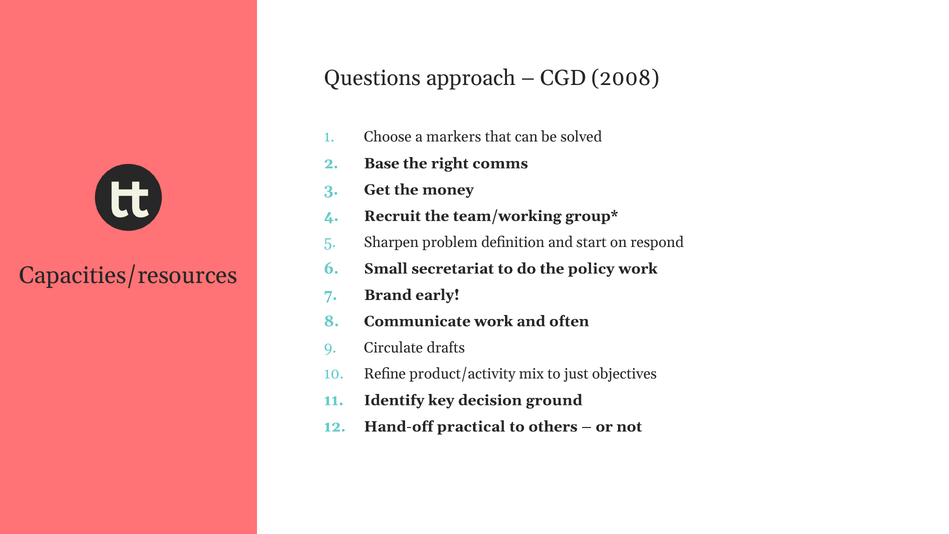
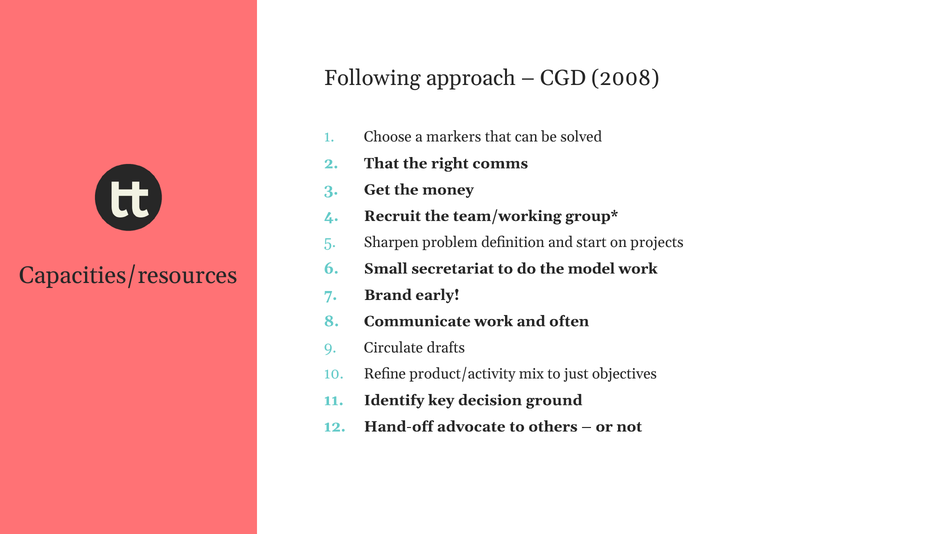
Questions: Questions -> Following
Base at (382, 163): Base -> That
respond: respond -> projects
policy: policy -> model
practical: practical -> advocate
